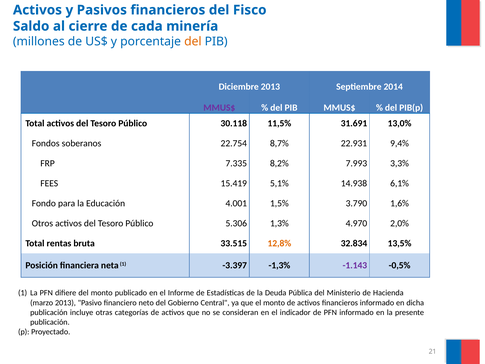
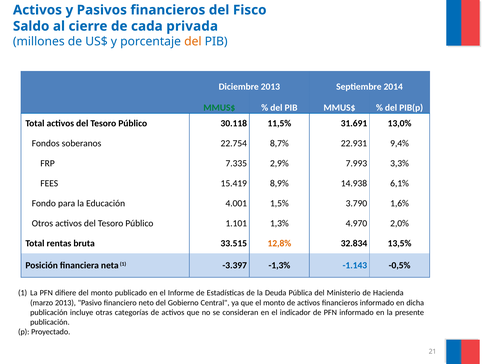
minería: minería -> privada
MMUS$ at (219, 108) colour: purple -> green
8,2%: 8,2% -> 2,9%
5,1%: 5,1% -> 8,9%
5.306: 5.306 -> 1.101
-1.143 colour: purple -> blue
